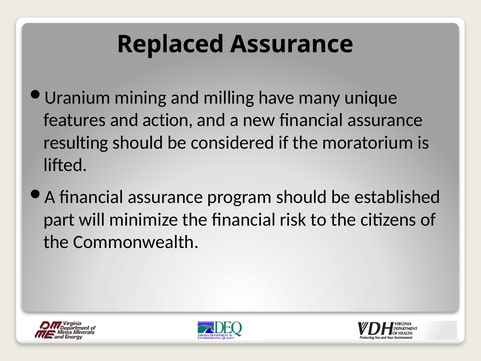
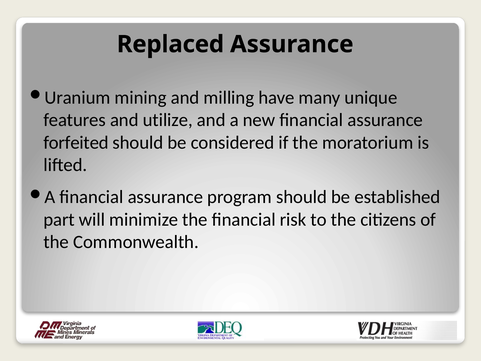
action: action -> utilize
resulting: resulting -> forfeited
